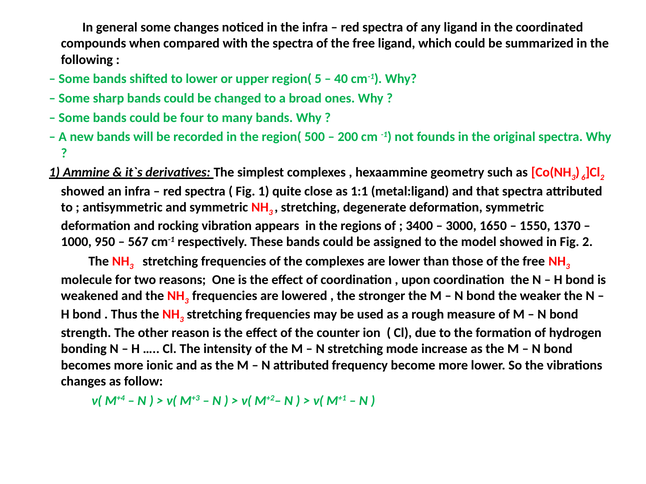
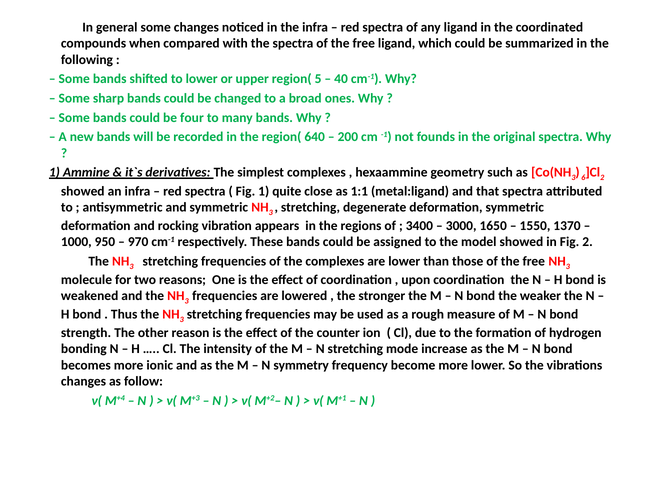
500: 500 -> 640
567: 567 -> 970
N attributed: attributed -> symmetry
